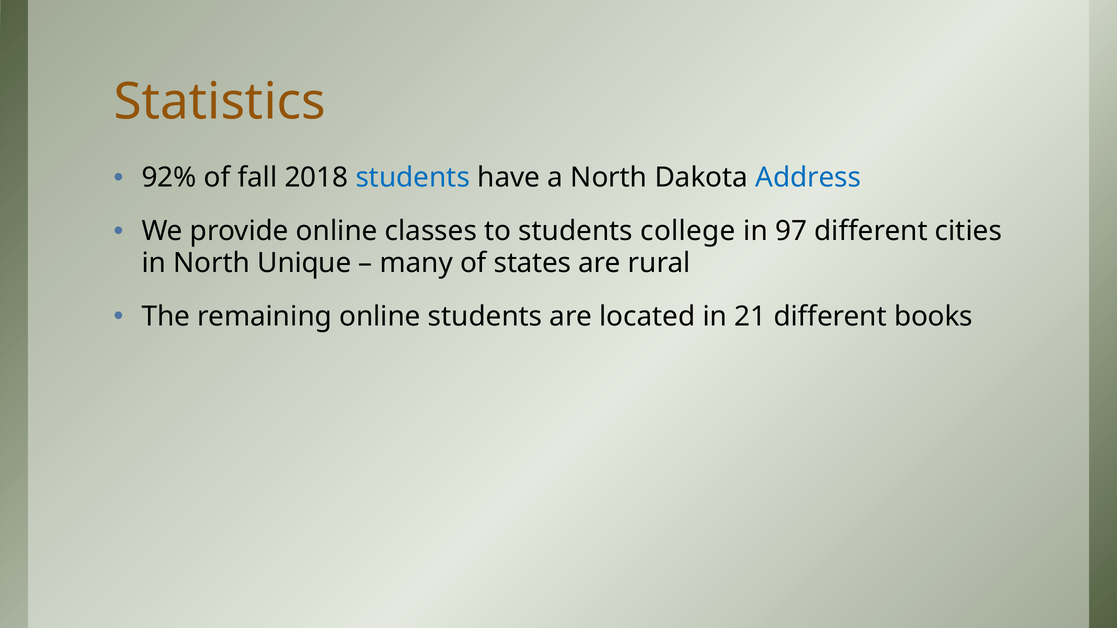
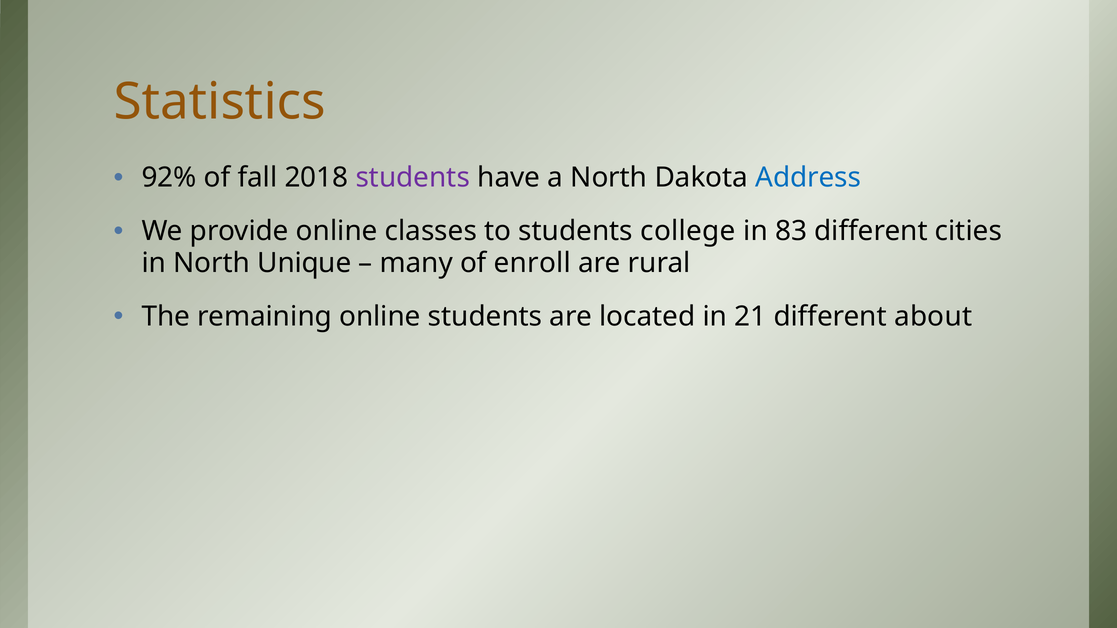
students at (413, 178) colour: blue -> purple
97: 97 -> 83
states: states -> enroll
books: books -> about
